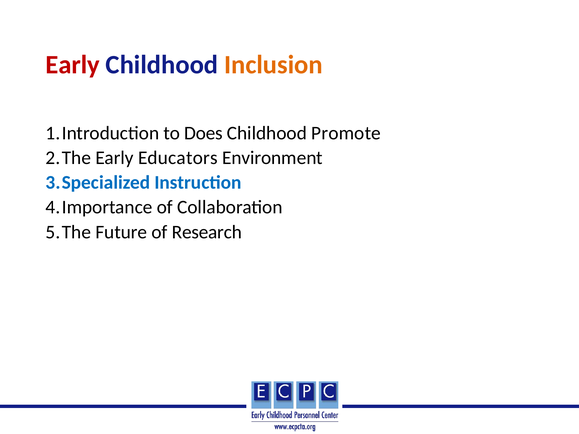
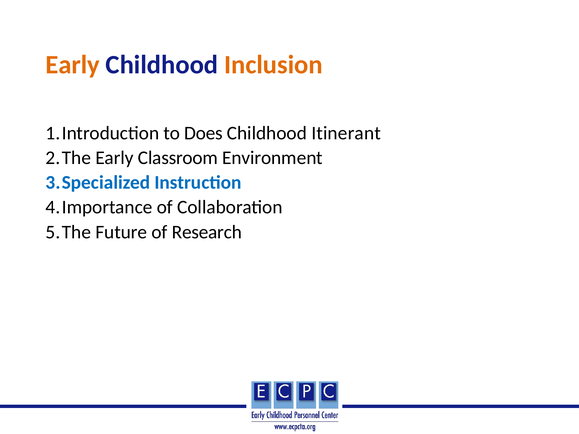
Early at (73, 65) colour: red -> orange
Promote: Promote -> Itinerant
Educators: Educators -> Classroom
